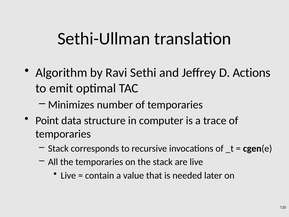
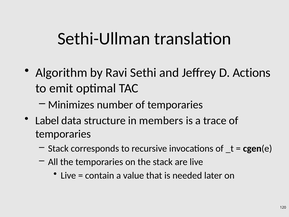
Point: Point -> Label
computer: computer -> members
